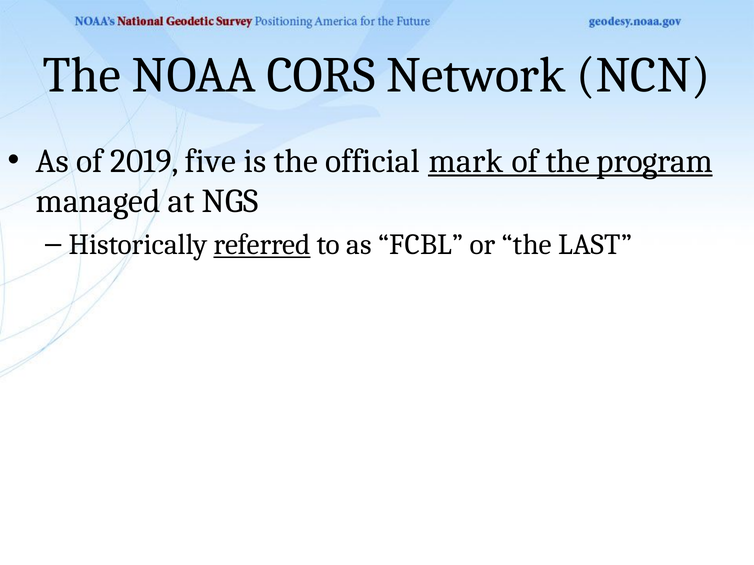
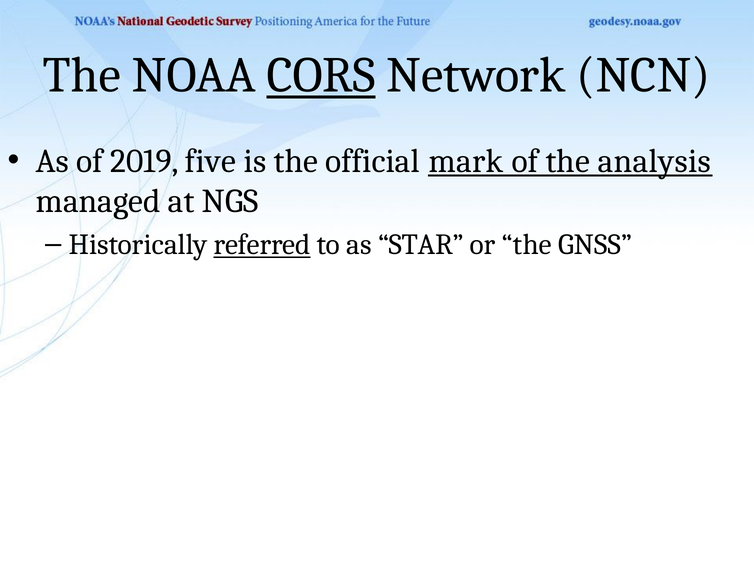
CORS underline: none -> present
program: program -> analysis
FCBL: FCBL -> STAR
LAST: LAST -> GNSS
